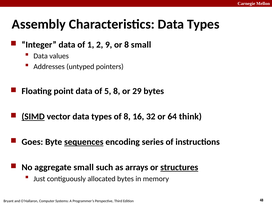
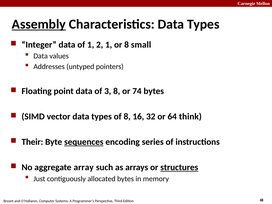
Assembly underline: none -> present
2 9: 9 -> 1
5: 5 -> 3
29: 29 -> 74
SIMD underline: present -> none
Goes: Goes -> Their
aggregate small: small -> array
